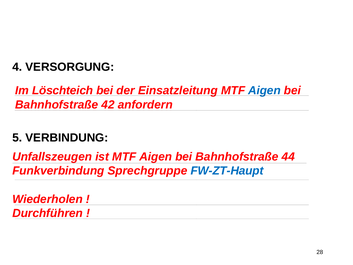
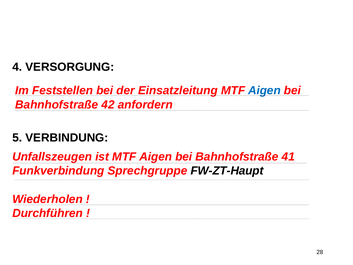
Löschteich: Löschteich -> Feststellen
44: 44 -> 41
FW-ZT-Haupt colour: blue -> black
